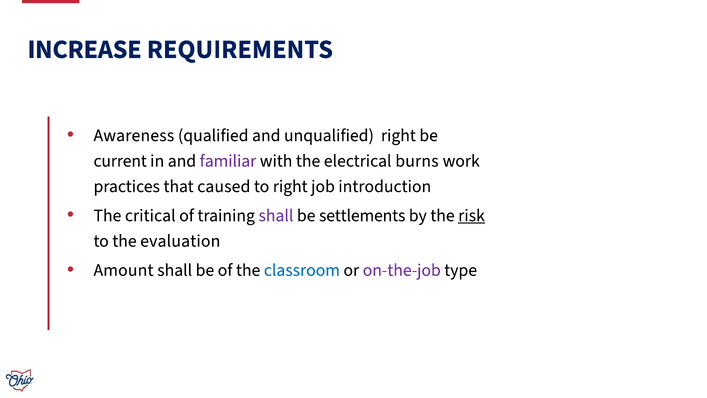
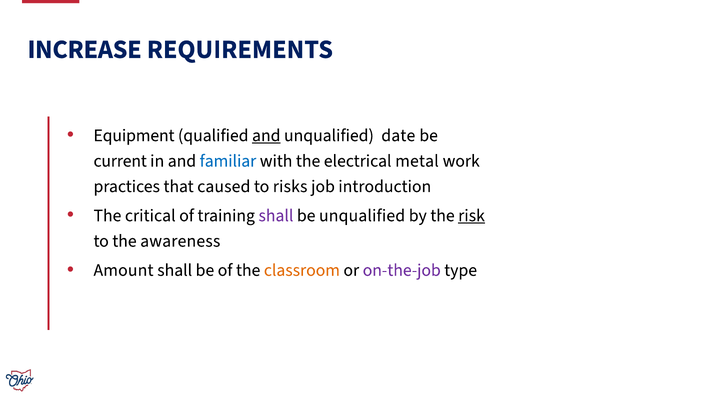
Awareness: Awareness -> Equipment
and at (266, 135) underline: none -> present
unqualified right: right -> date
familiar colour: purple -> blue
burns: burns -> metal
to right: right -> risks
be settlements: settlements -> unqualified
evaluation: evaluation -> awareness
classroom colour: blue -> orange
